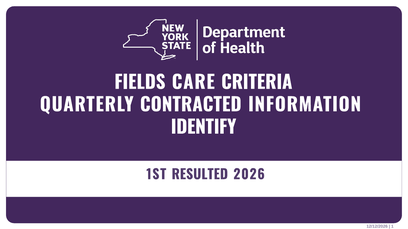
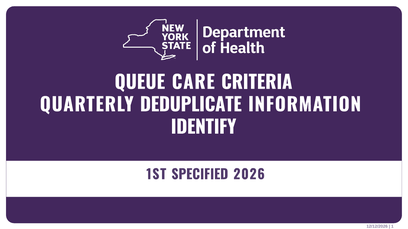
FIELDS: FIELDS -> QUEUE
CONTRACTED: CONTRACTED -> DEDUPLICATE
RESULTED: RESULTED -> SPECIFIED
